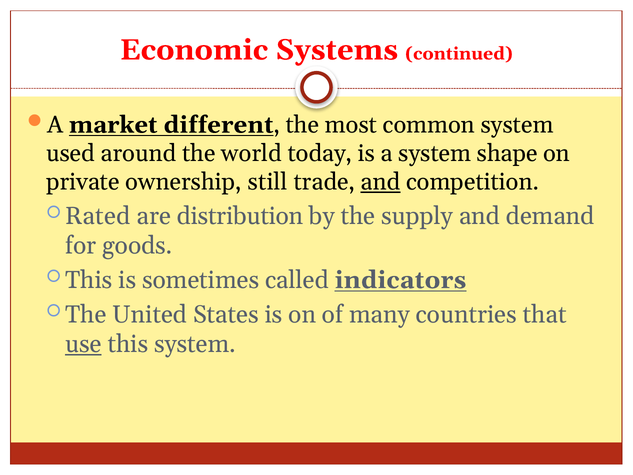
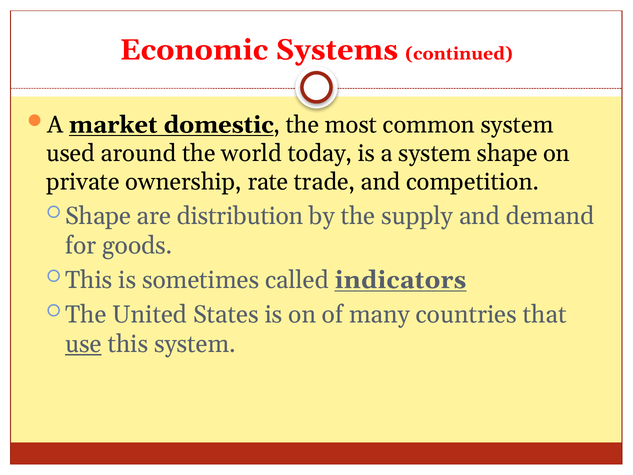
different: different -> domestic
still: still -> rate
and at (380, 182) underline: present -> none
Rated at (98, 216): Rated -> Shape
